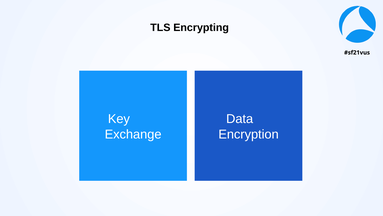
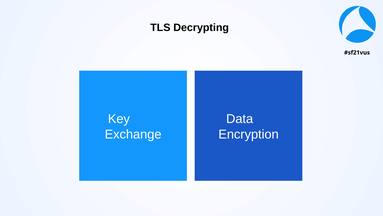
Encrypting: Encrypting -> Decrypting
